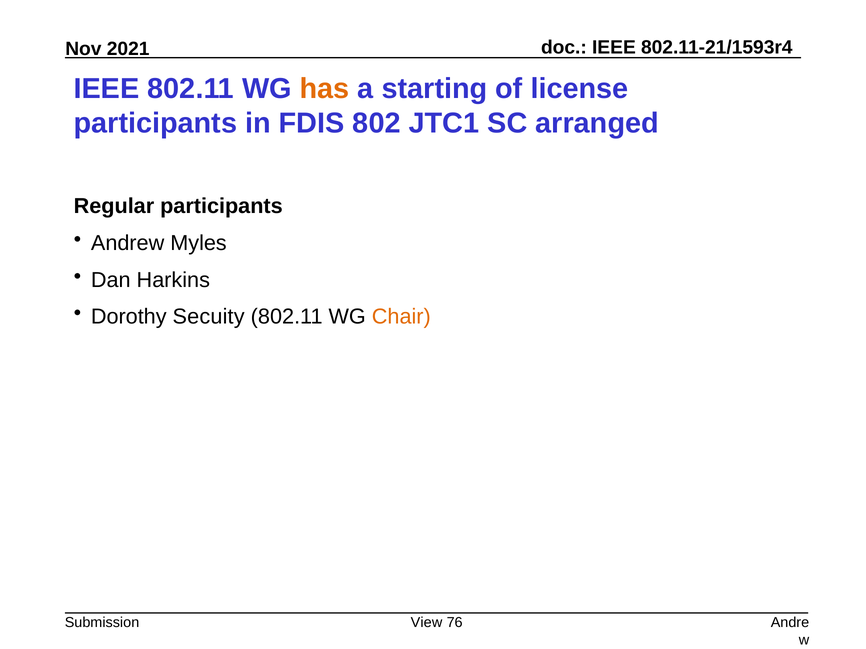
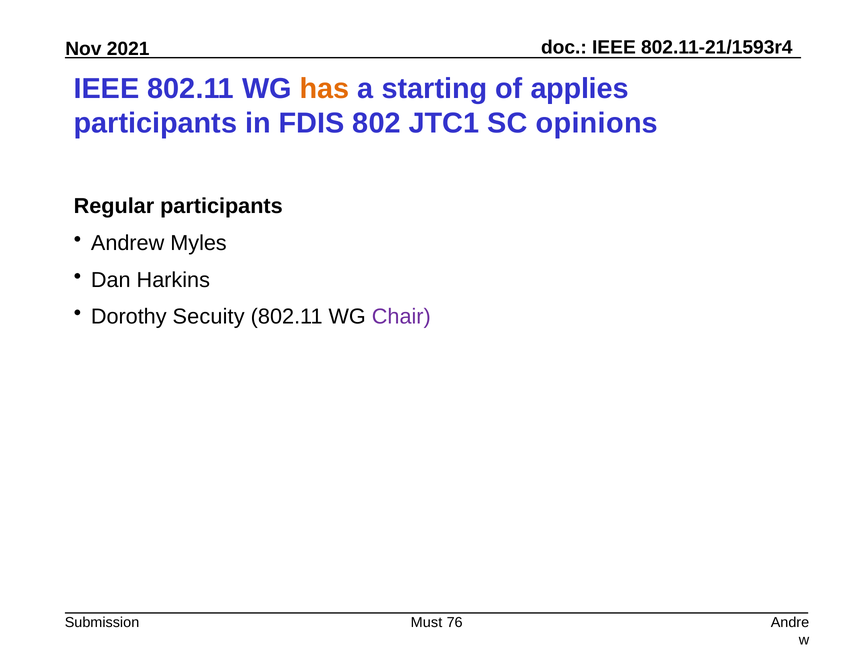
license: license -> applies
arranged: arranged -> opinions
Chair colour: orange -> purple
View: View -> Must
